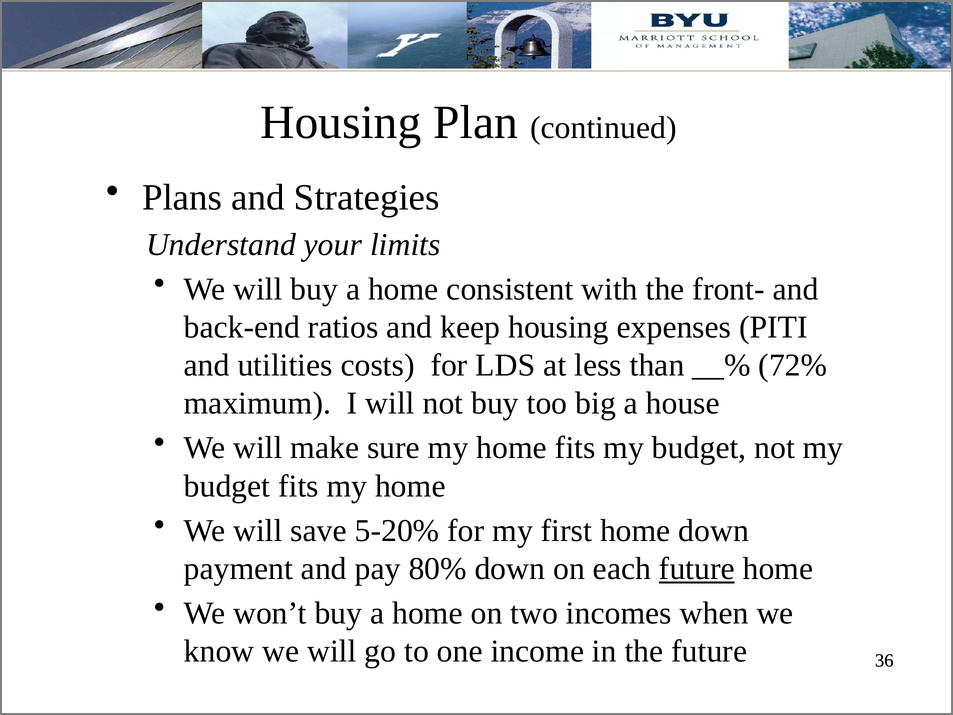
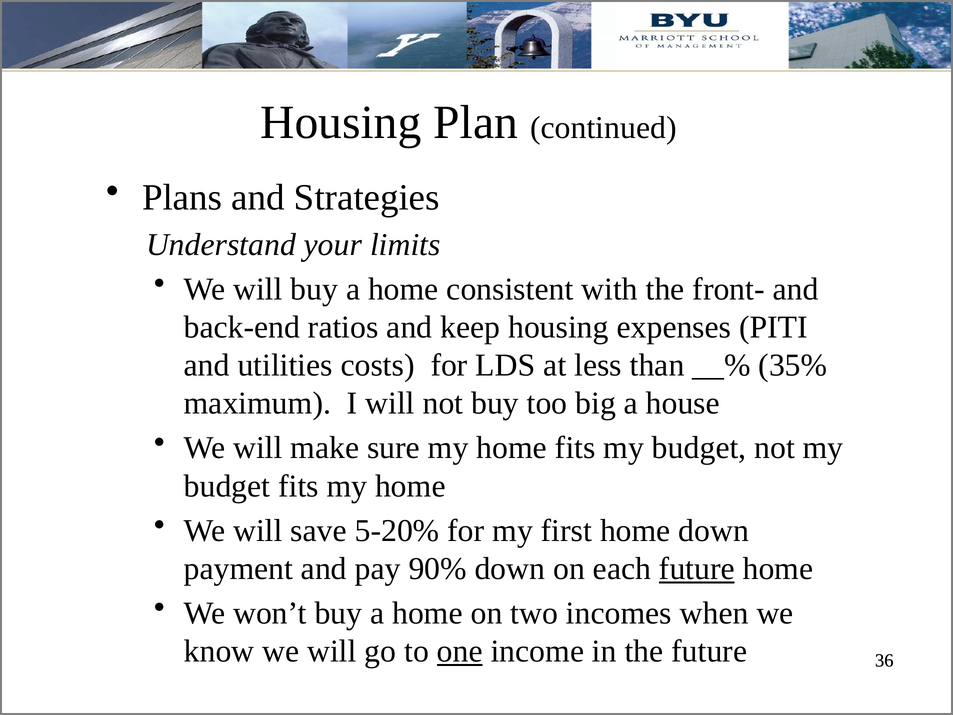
72%: 72% -> 35%
80%: 80% -> 90%
one underline: none -> present
